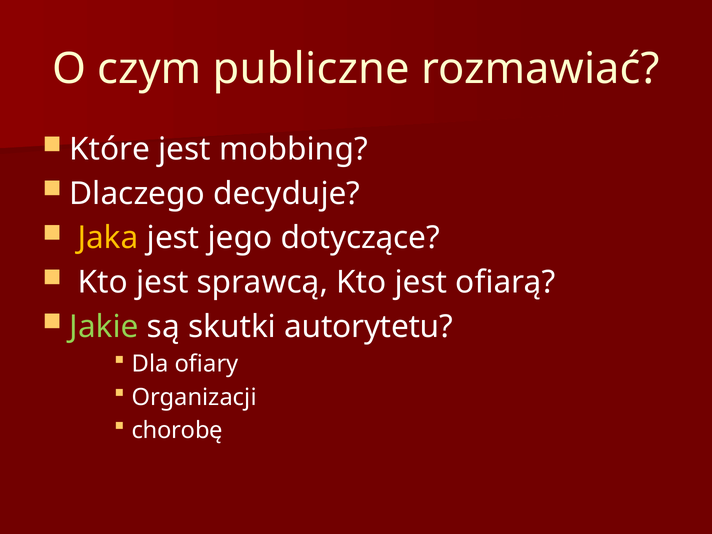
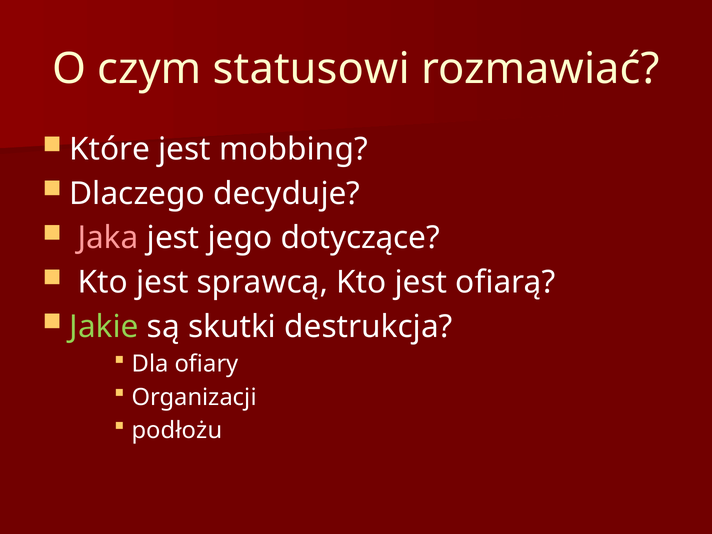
publiczne: publiczne -> statusowi
Jaka colour: yellow -> pink
autorytetu: autorytetu -> destrukcja
chorobę: chorobę -> podłożu
